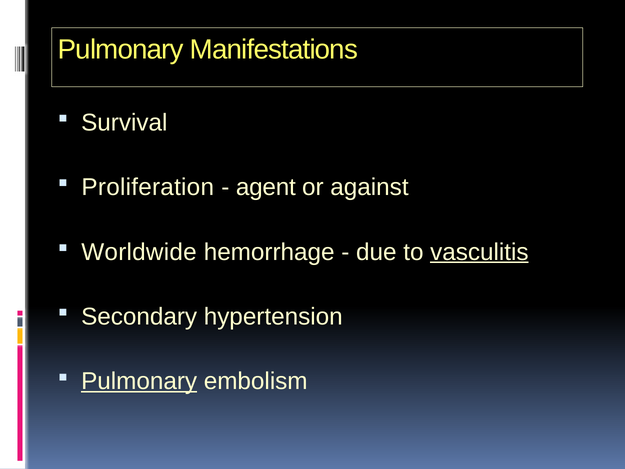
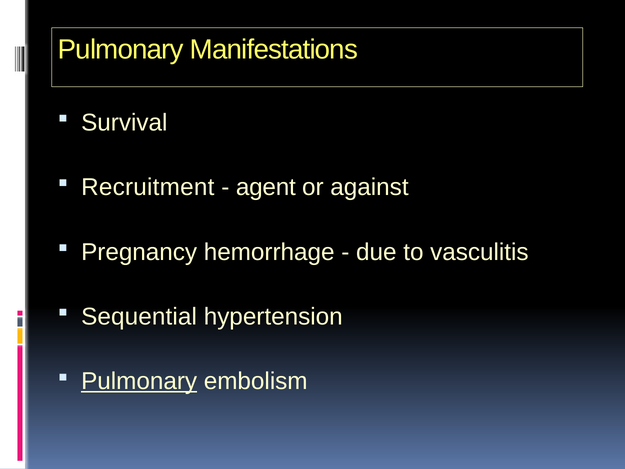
Proliferation: Proliferation -> Recruitment
Worldwide: Worldwide -> Pregnancy
vasculitis underline: present -> none
Secondary: Secondary -> Sequential
